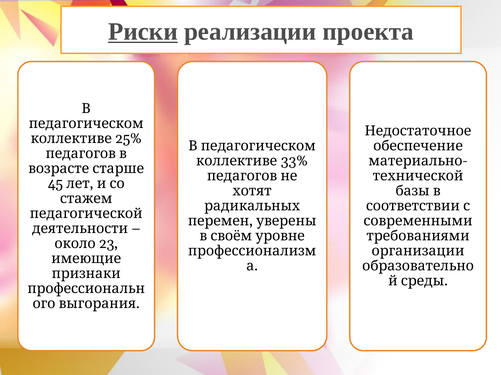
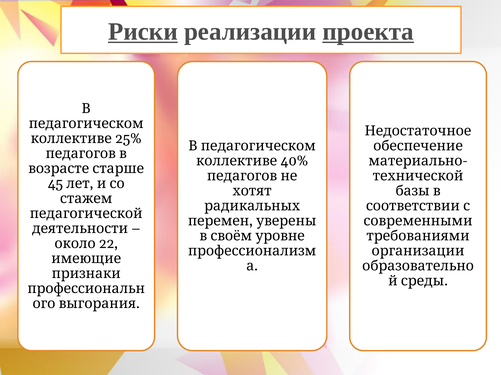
проекта underline: none -> present
33%: 33% -> 40%
23: 23 -> 22
